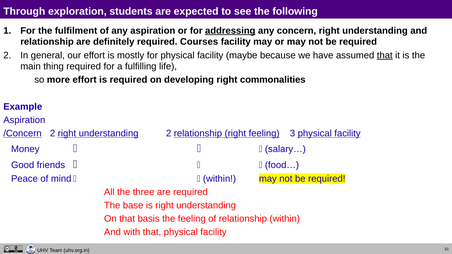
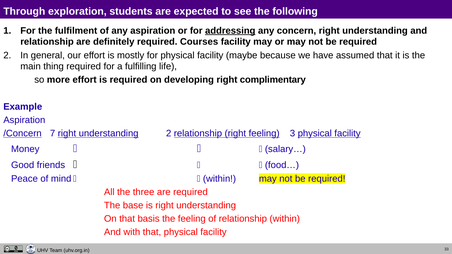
that at (385, 55) underline: present -> none
commonalities: commonalities -> complimentary
/Concern 2: 2 -> 7
